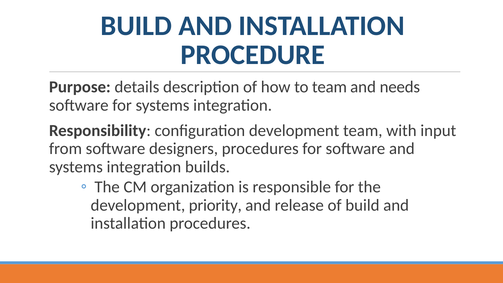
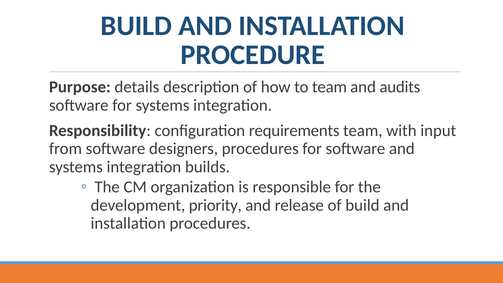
needs: needs -> audits
configuration development: development -> requirements
